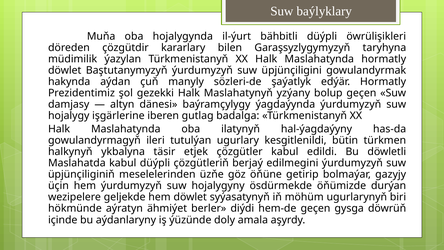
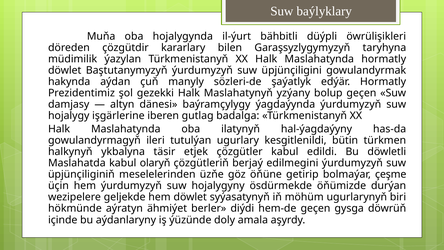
kabul düýpli: düýpli -> olaryň
gazyjy: gazyjy -> çeşme
